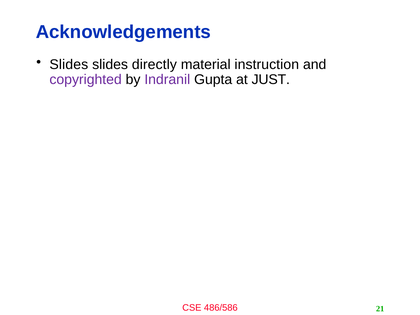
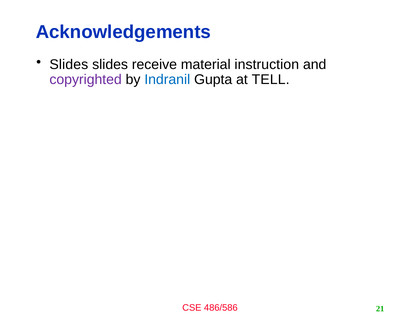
directly: directly -> receive
Indranil colour: purple -> blue
JUST: JUST -> TELL
